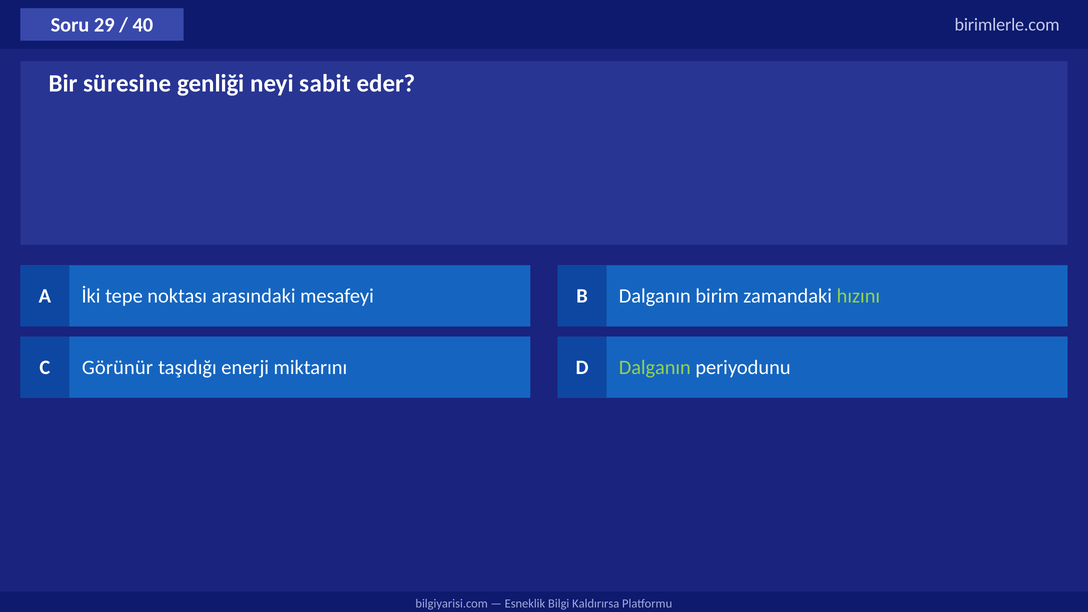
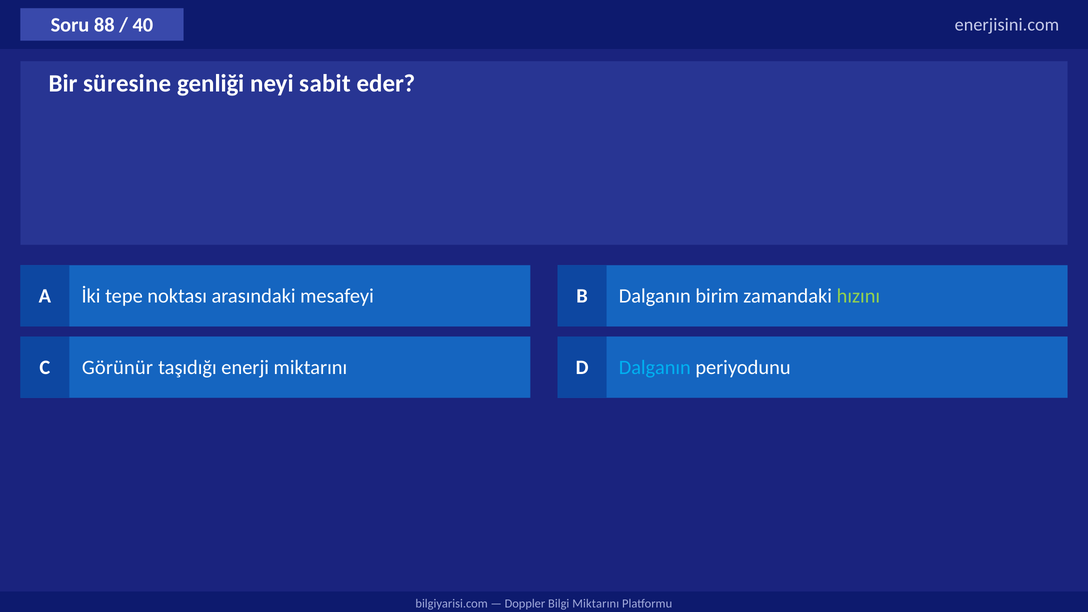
29: 29 -> 88
birimlerle.com: birimlerle.com -> enerjisini.com
Dalganın at (655, 367) colour: light green -> light blue
Esneklik: Esneklik -> Doppler
Bilgi Kaldırırsa: Kaldırırsa -> Miktarını
